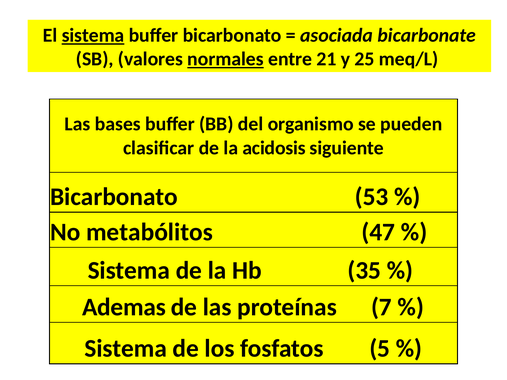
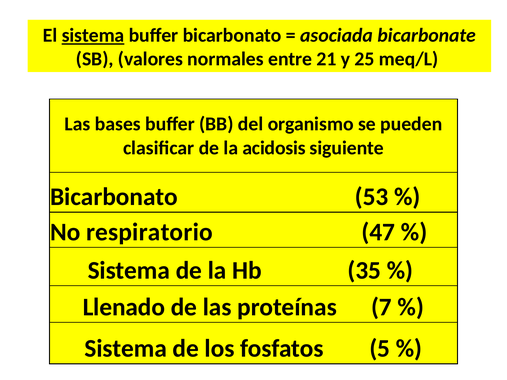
normales underline: present -> none
metabólitos: metabólitos -> respiratorio
Ademas: Ademas -> Llenado
